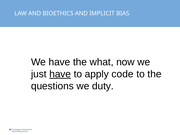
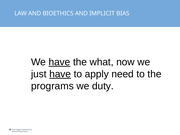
have at (59, 62) underline: none -> present
code: code -> need
questions: questions -> programs
